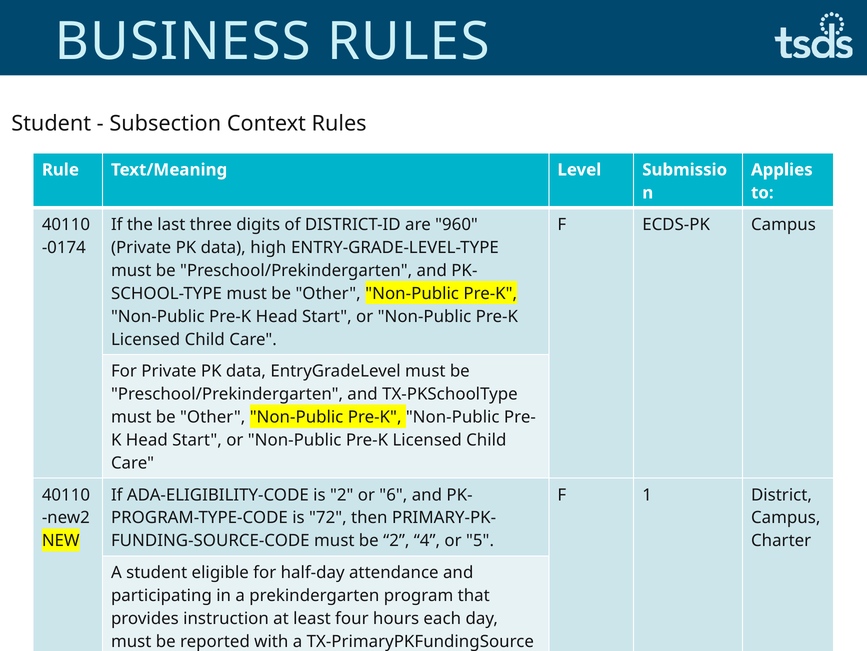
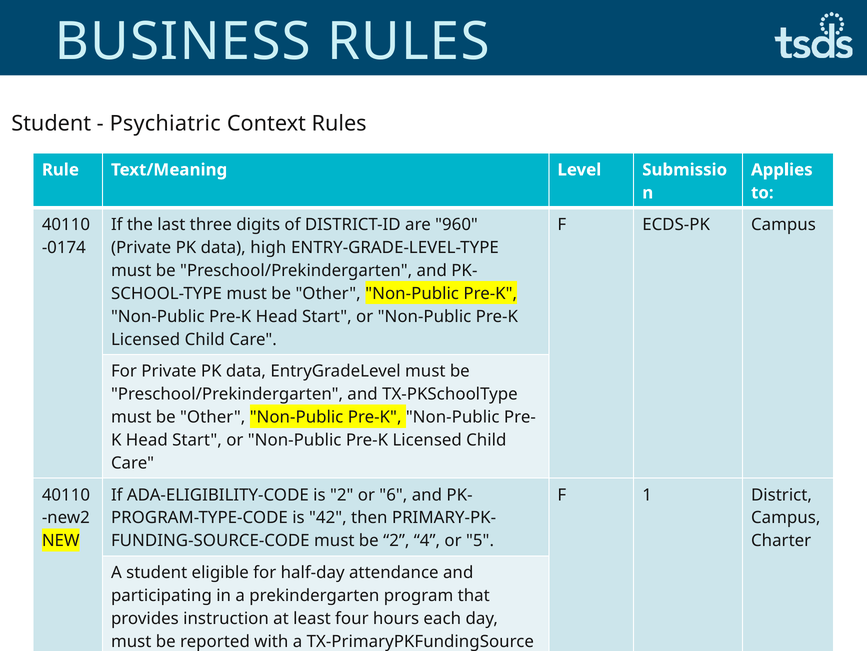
Subsection: Subsection -> Psychiatric
72: 72 -> 42
